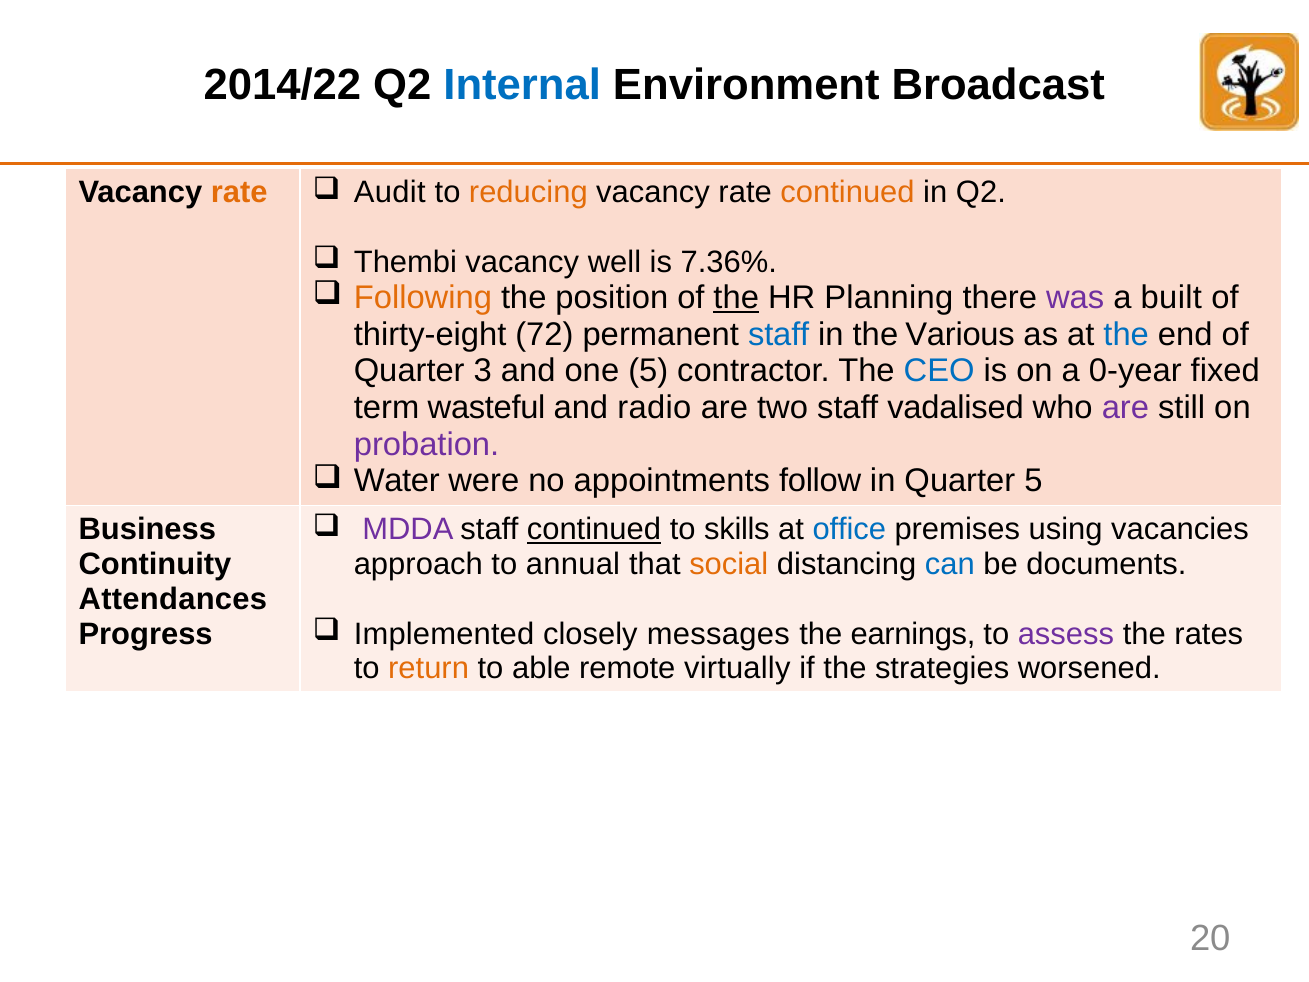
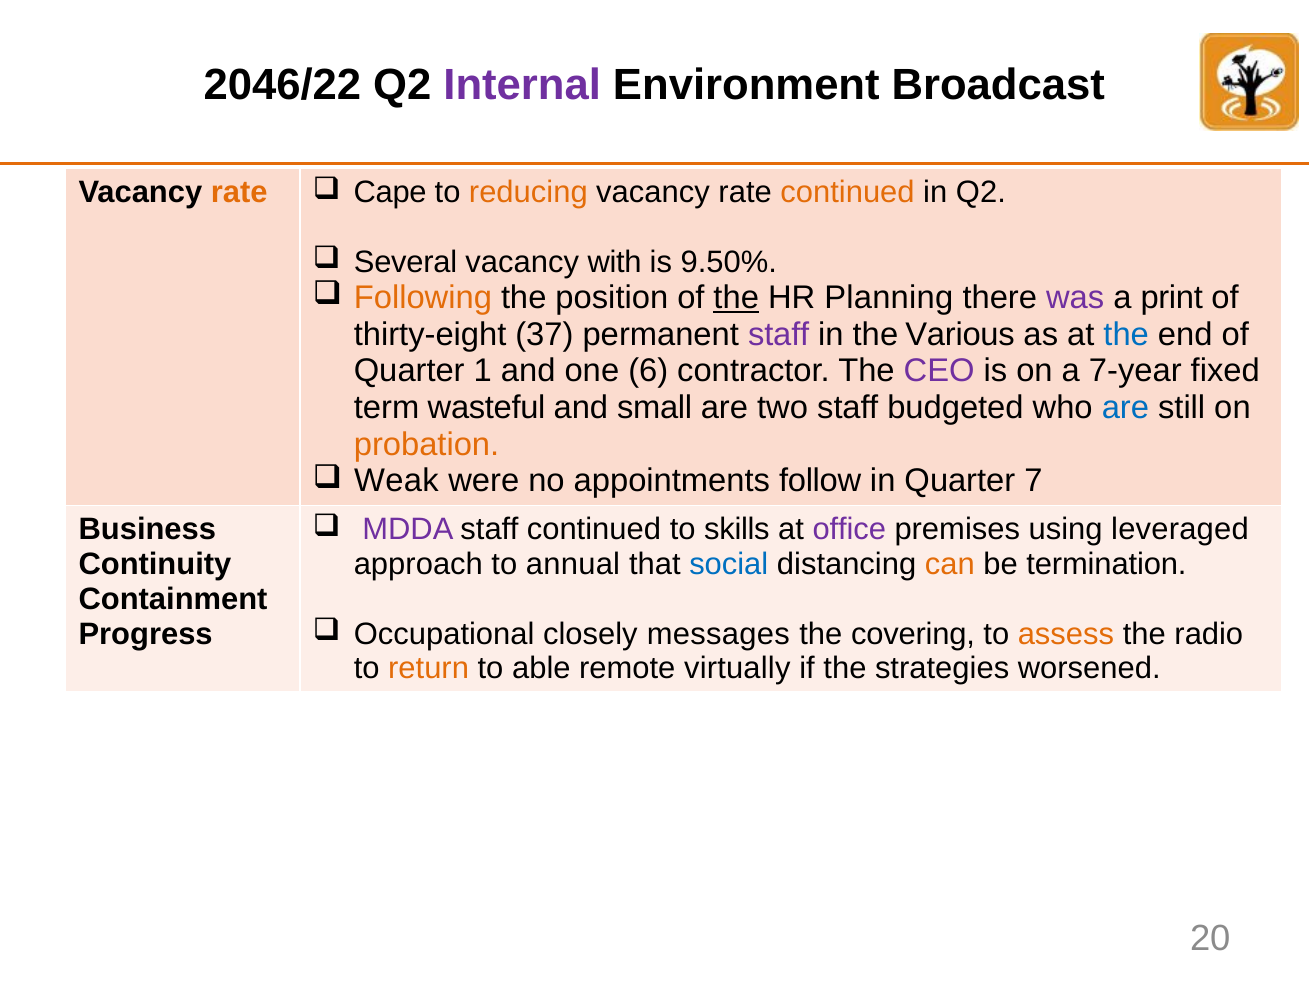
2014/22: 2014/22 -> 2046/22
Internal colour: blue -> purple
Audit: Audit -> Cape
Thembi: Thembi -> Several
well: well -> with
7.36%: 7.36% -> 9.50%
built: built -> print
72: 72 -> 37
staff at (779, 334) colour: blue -> purple
3: 3 -> 1
one 5: 5 -> 6
CEO colour: blue -> purple
0-year: 0-year -> 7-year
radio: radio -> small
vadalised: vadalised -> budgeted
are at (1125, 408) colour: purple -> blue
probation colour: purple -> orange
Water: Water -> Weak
Quarter 5: 5 -> 7
continued at (594, 530) underline: present -> none
office colour: blue -> purple
vacancies: vacancies -> leveraged
social colour: orange -> blue
can colour: blue -> orange
documents: documents -> termination
Attendances: Attendances -> Containment
Implemented: Implemented -> Occupational
earnings: earnings -> covering
assess colour: purple -> orange
rates: rates -> radio
